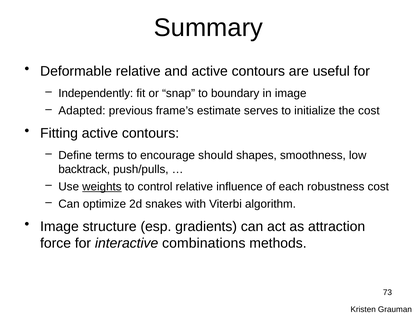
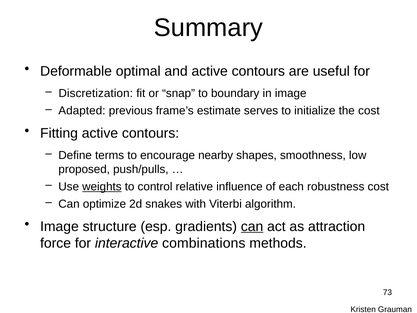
Deformable relative: relative -> optimal
Independently: Independently -> Discretization
should: should -> nearby
backtrack: backtrack -> proposed
can at (252, 226) underline: none -> present
